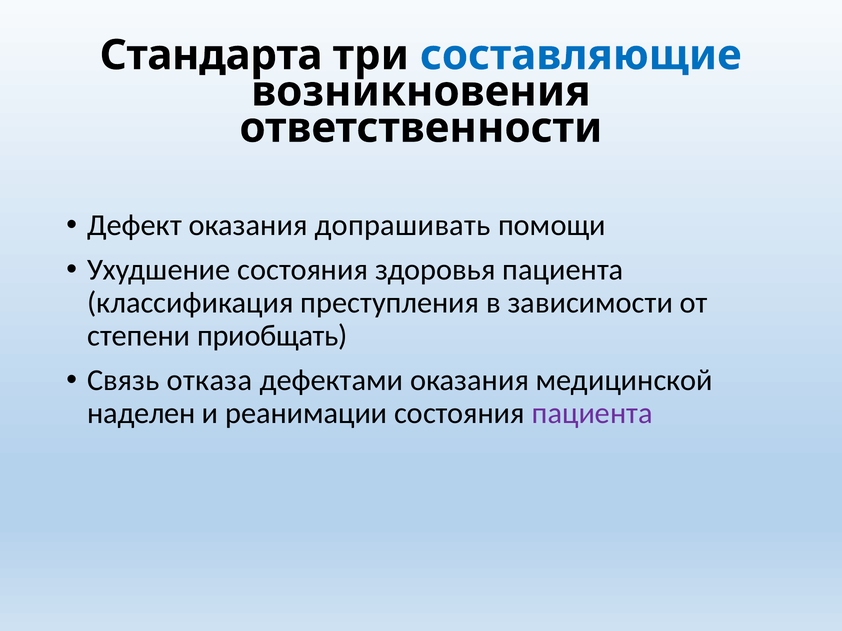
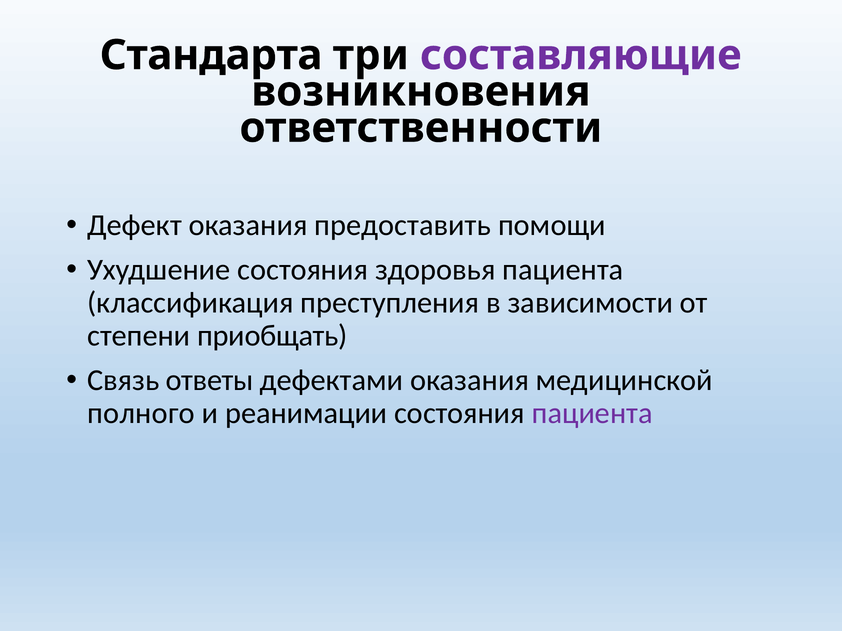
составляющие colour: blue -> purple
допрашивать: допрашивать -> предоставить
отказа: отказа -> ответы
наделен: наделен -> полного
